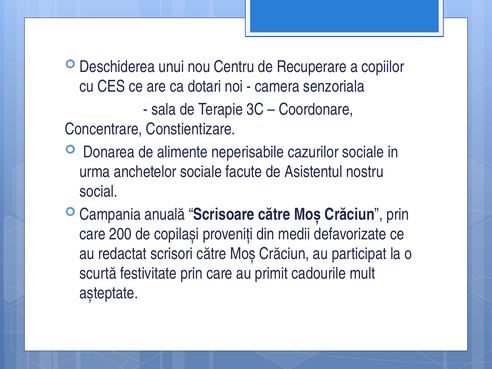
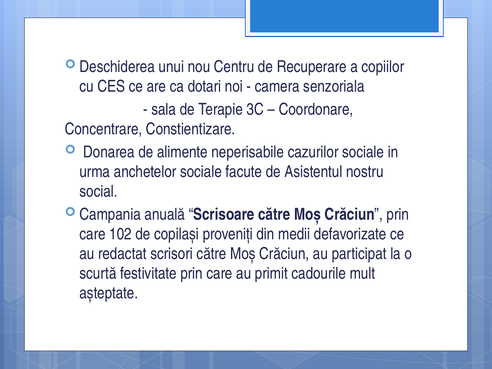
200: 200 -> 102
